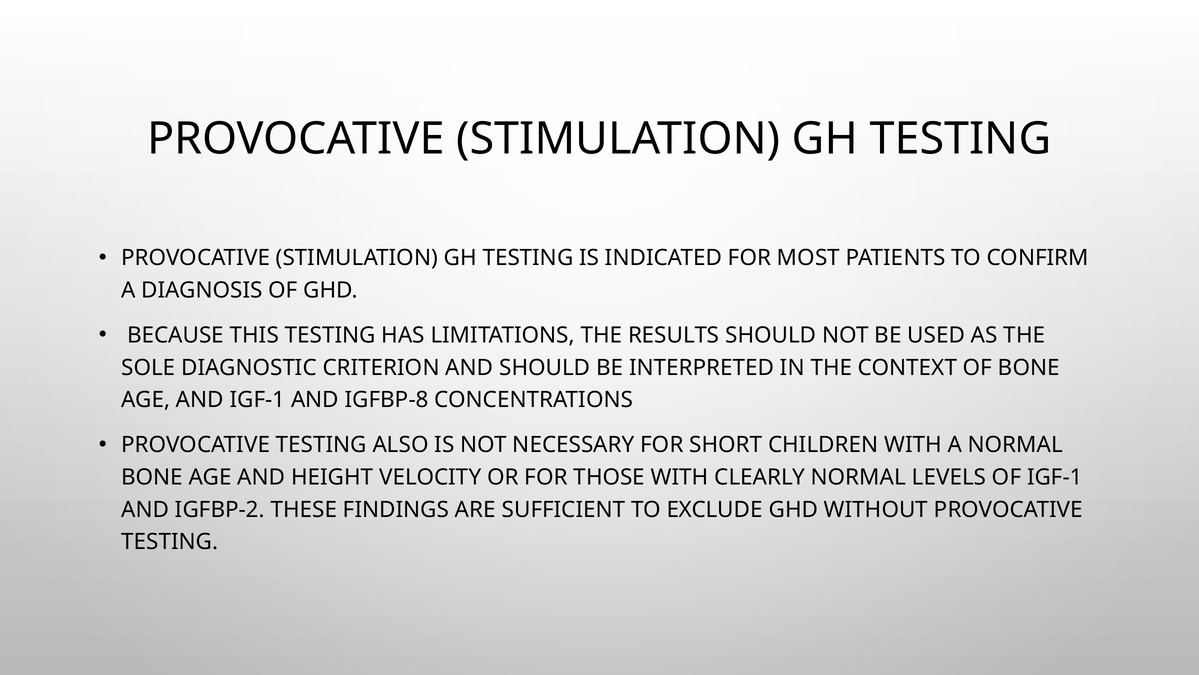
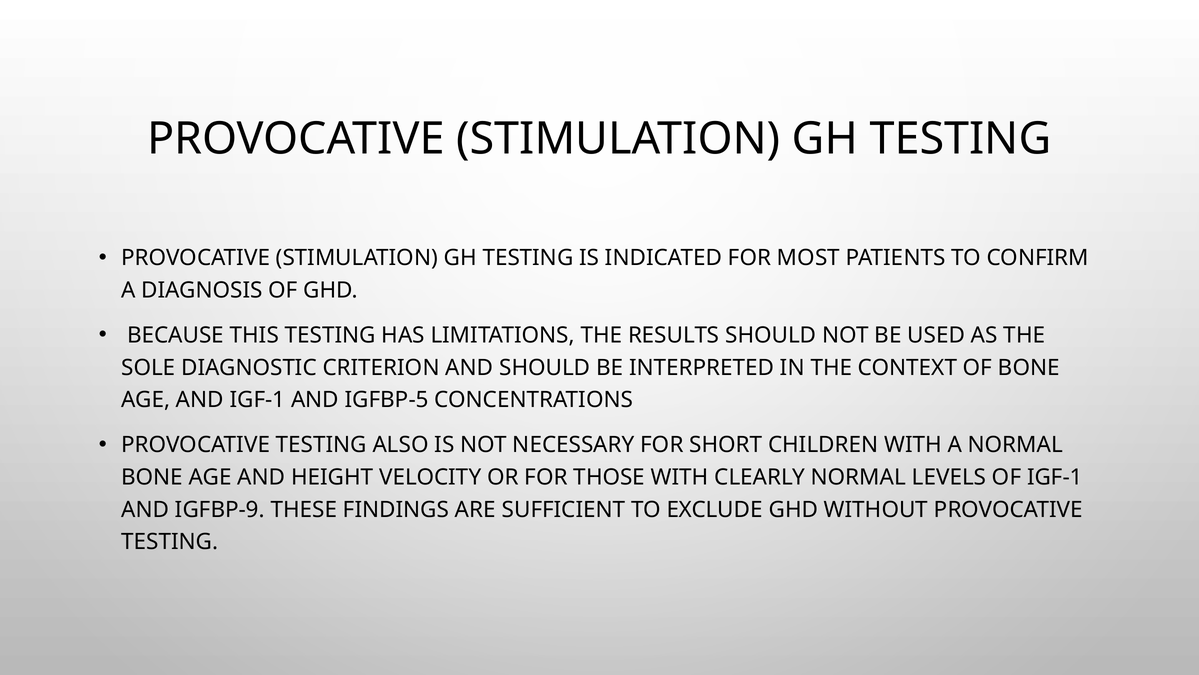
IGFBP-8: IGFBP-8 -> IGFBP-5
IGFBP-2: IGFBP-2 -> IGFBP-9
